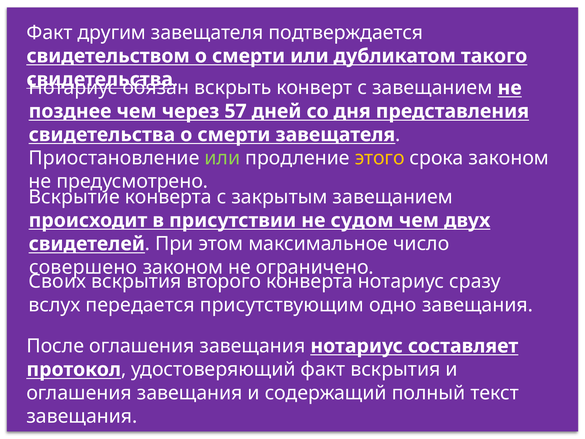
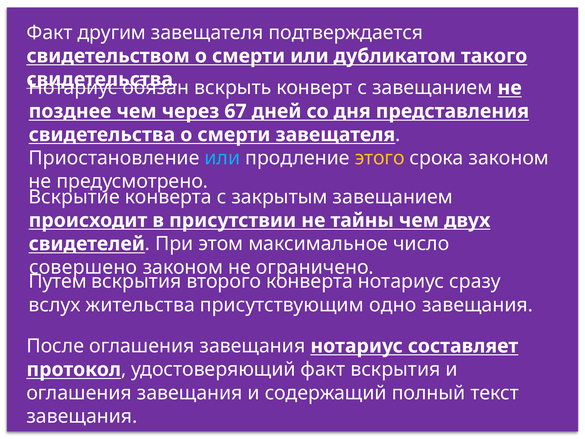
57: 57 -> 67
или at (222, 158) colour: light green -> light blue
судом: судом -> тайны
Своих: Своих -> Путем
передается: передается -> жительства
